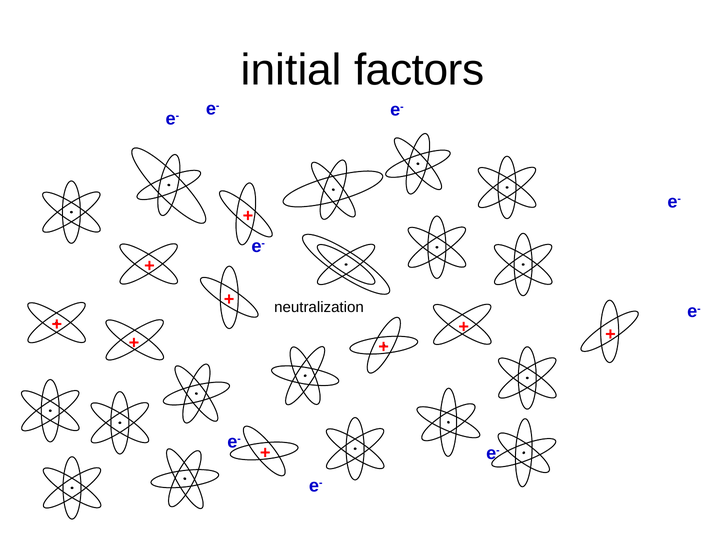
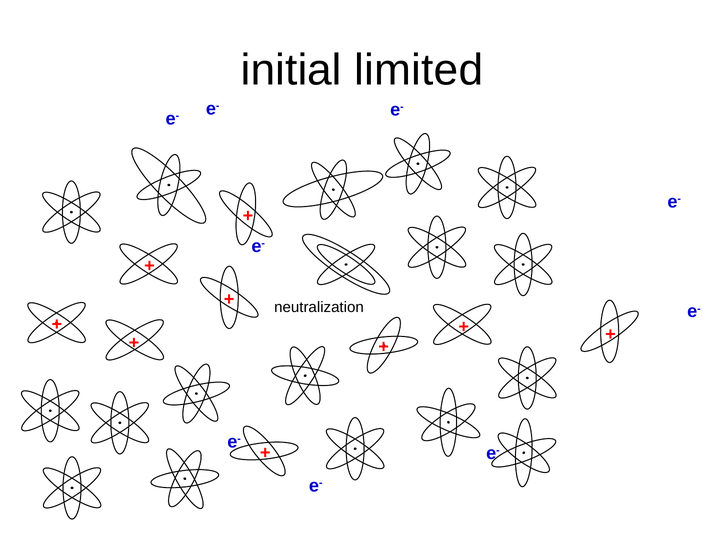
factors: factors -> limited
